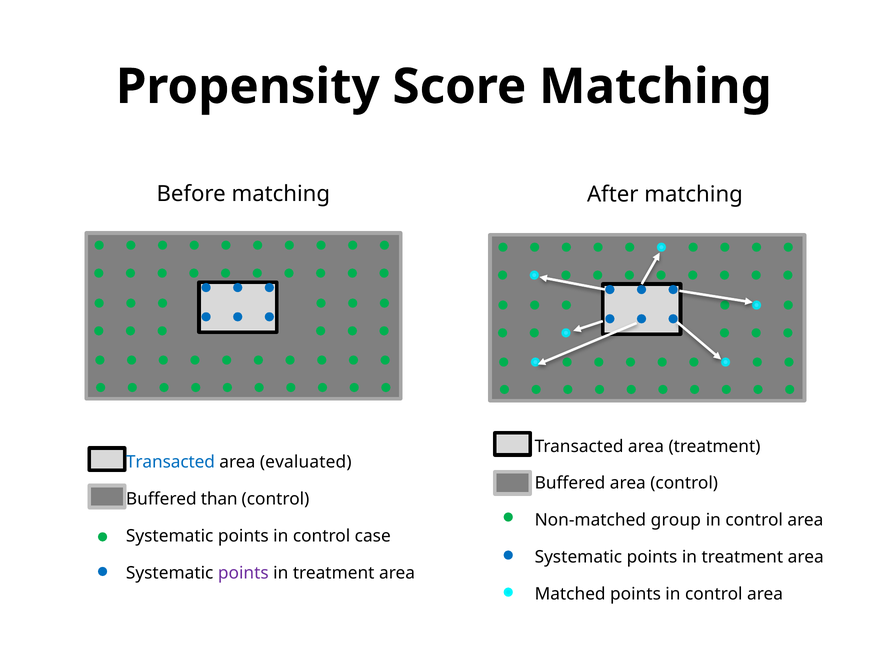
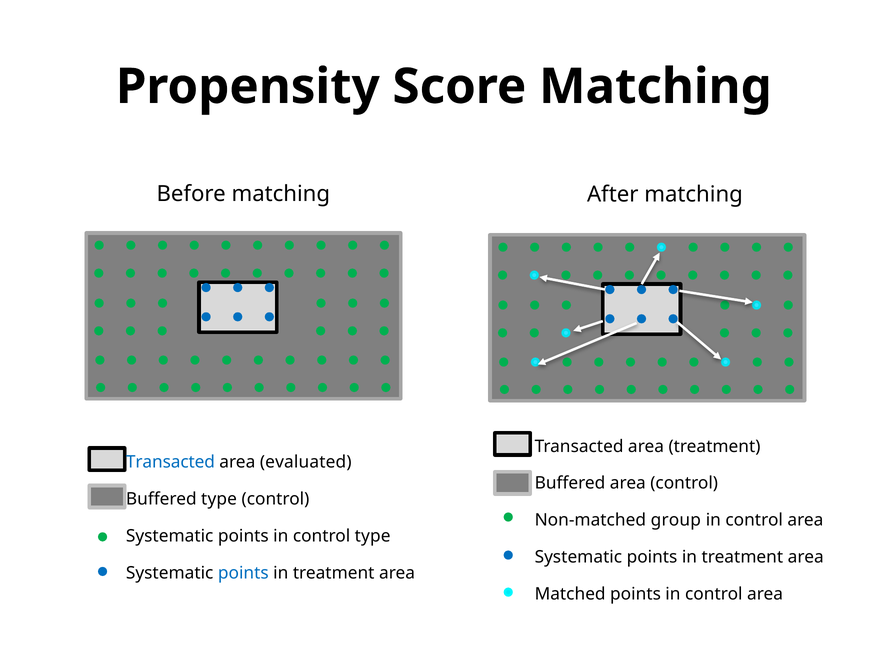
Buffered than: than -> type
control case: case -> type
points at (243, 573) colour: purple -> blue
